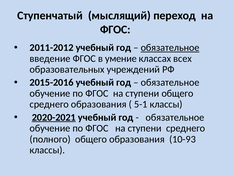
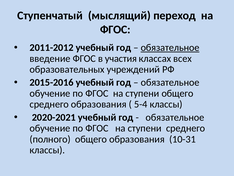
умение: умение -> участия
5-1: 5-1 -> 5-4
2020-2021 underline: present -> none
10-93: 10-93 -> 10-31
